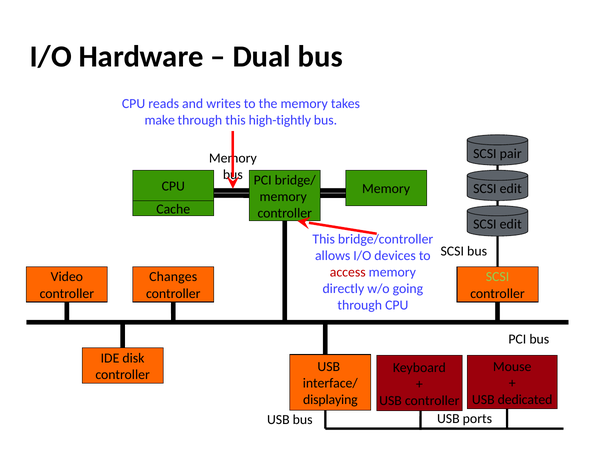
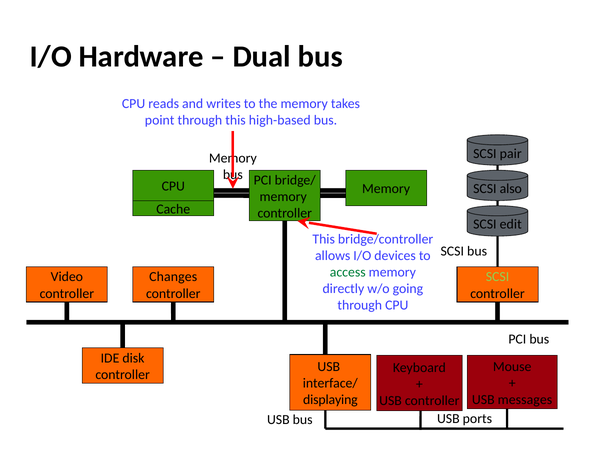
make: make -> point
high-tightly: high-tightly -> high-based
edit at (511, 189): edit -> also
access colour: red -> green
dedicated: dedicated -> messages
